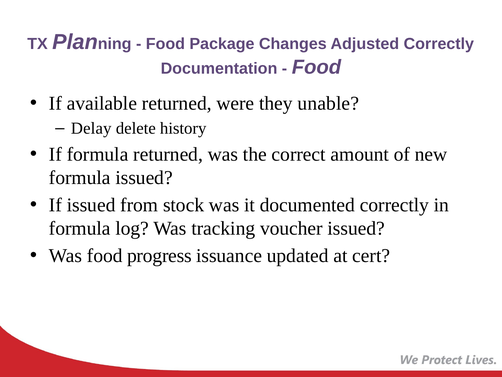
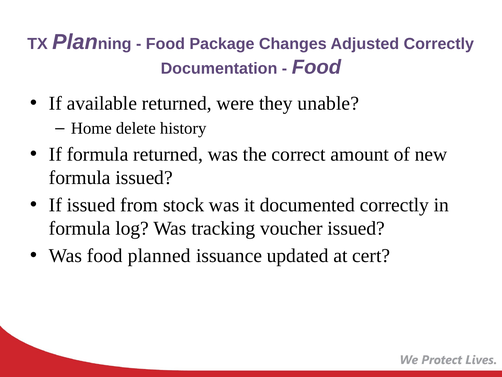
Delay: Delay -> Home
progress: progress -> planned
